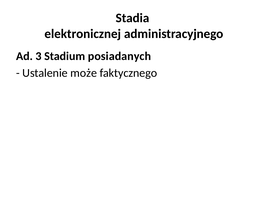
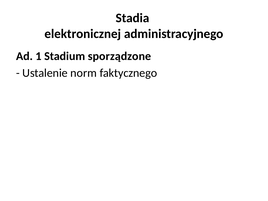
3: 3 -> 1
posiadanych: posiadanych -> sporządzone
może: może -> norm
